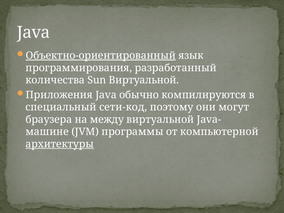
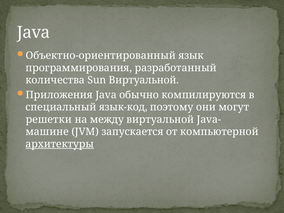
Объектно-ориентированный underline: present -> none
сети-код: сети-код -> язык-код
браузера: браузера -> решетки
программы: программы -> запускается
